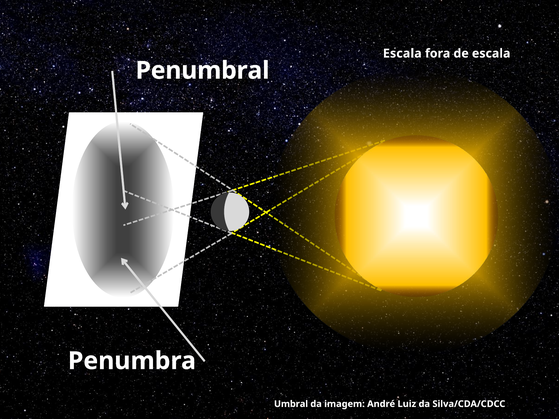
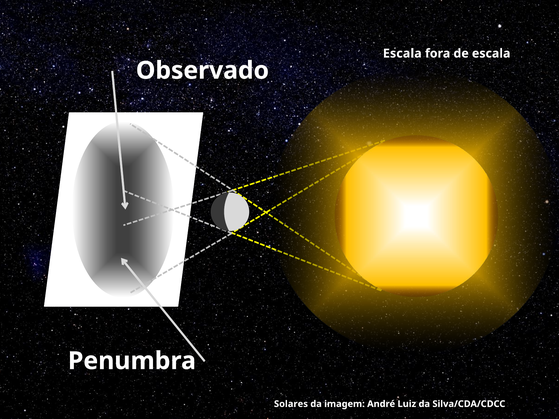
Penumbral: Penumbral -> Observado
Umbral: Umbral -> Solares
